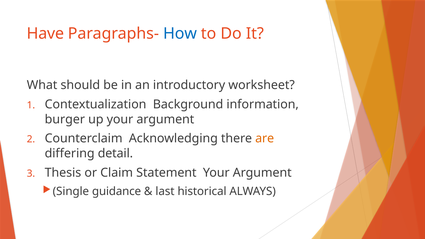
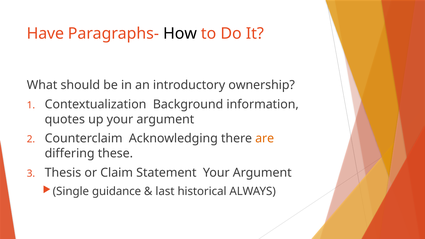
How colour: blue -> black
worksheet: worksheet -> ownership
burger: burger -> quotes
detail: detail -> these
